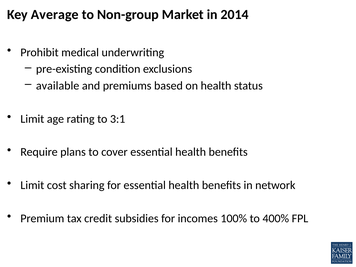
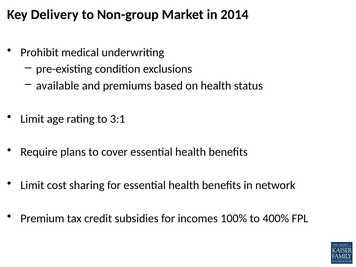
Average: Average -> Delivery
